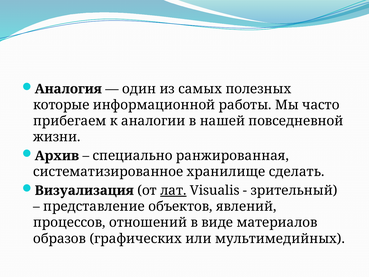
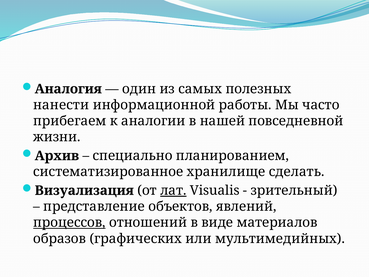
которые: которые -> нанести
ранжированная: ранжированная -> планированием
процессов underline: none -> present
